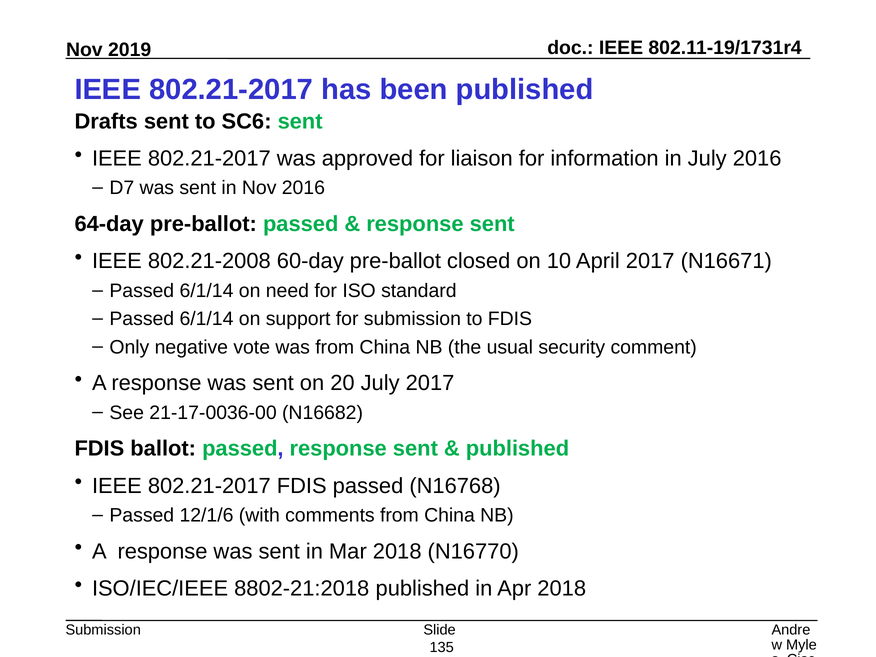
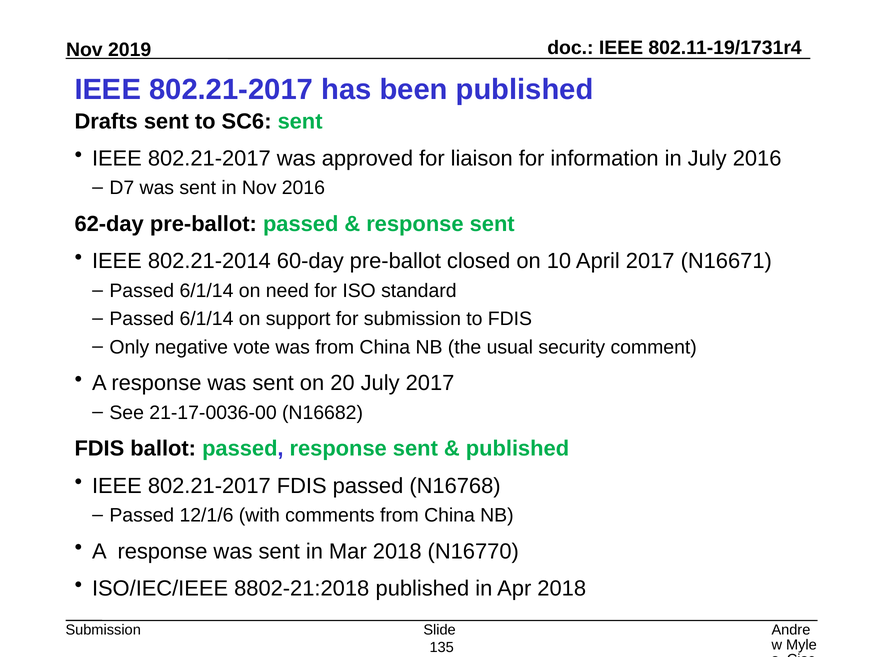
64-day: 64-day -> 62-day
802.21-2008: 802.21-2008 -> 802.21-2014
